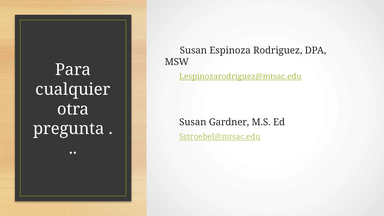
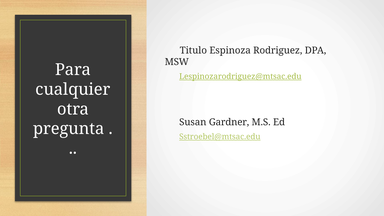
Susan at (193, 50): Susan -> Titulo
